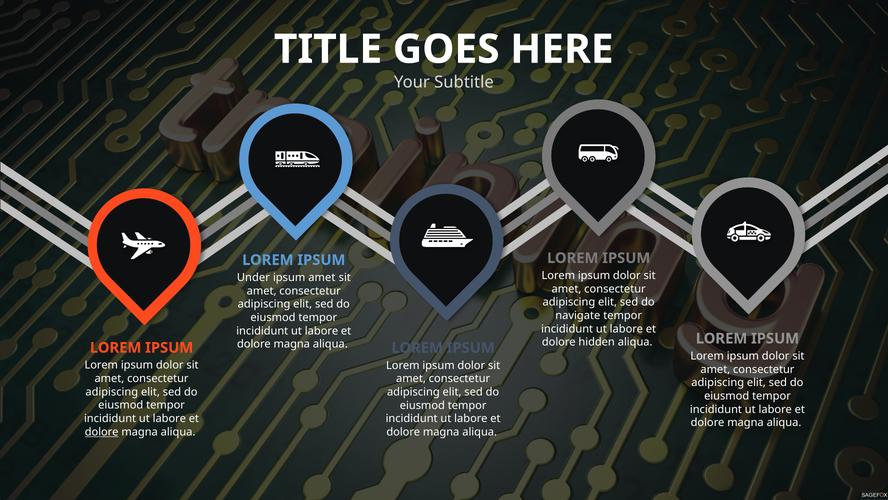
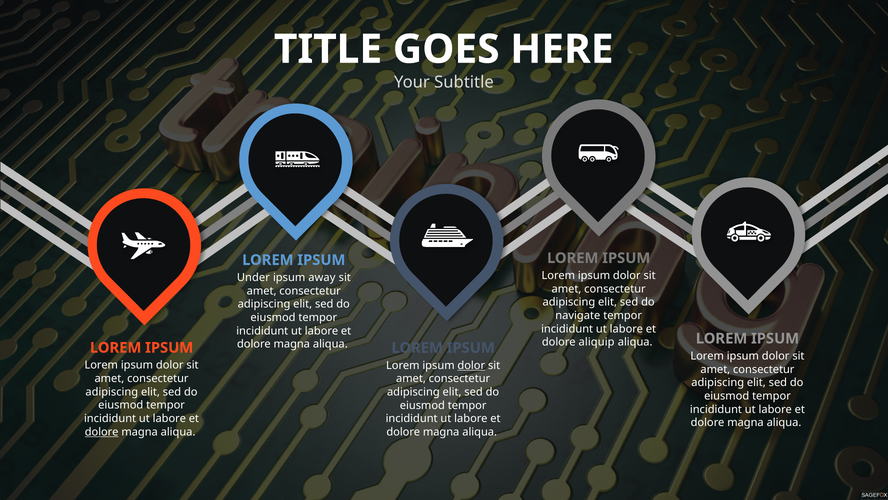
ipsum amet: amet -> away
hidden: hidden -> aliquip
dolor at (471, 365) underline: none -> present
